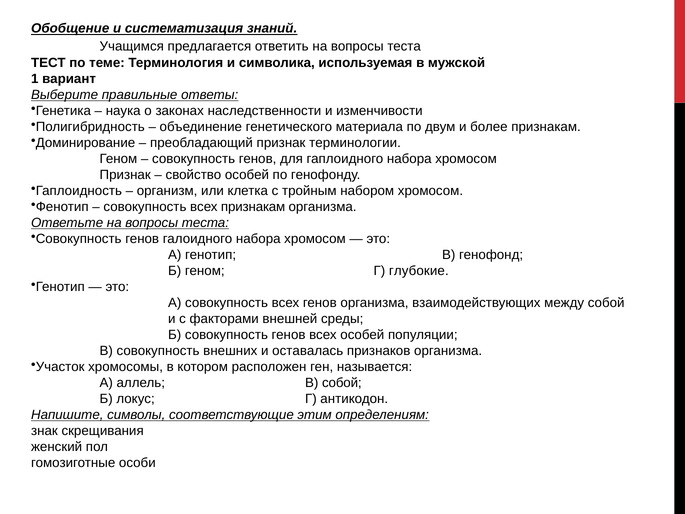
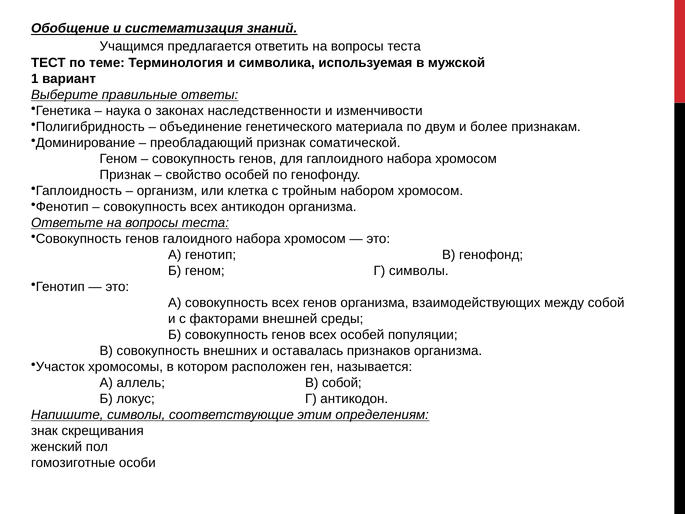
терминологии: терминологии -> соматической
всех признакам: признакам -> антикодон
Г глубокие: глубокие -> символы
